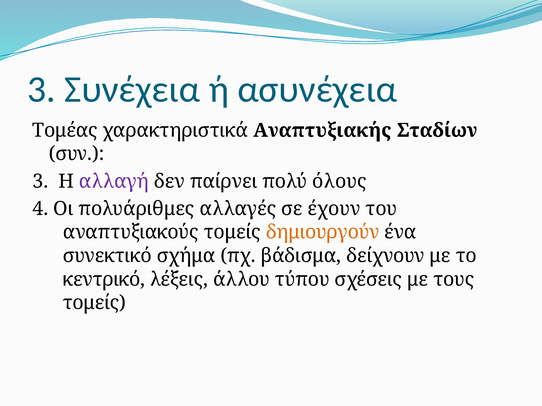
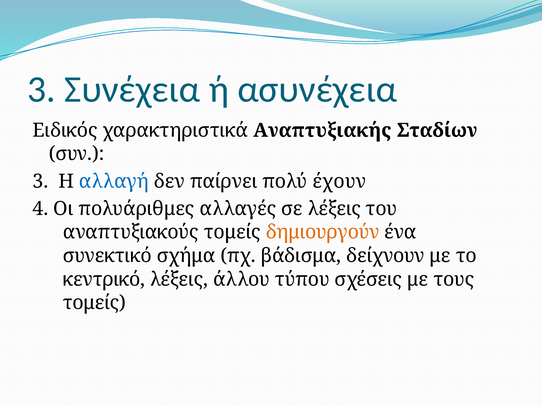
Τομέας: Τομέας -> Ειδικός
αλλαγή colour: purple -> blue
όλους: όλους -> έχουν
σε έχουν: έχουν -> λέξεις
